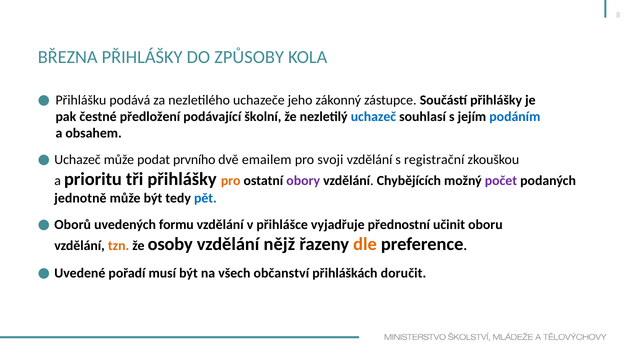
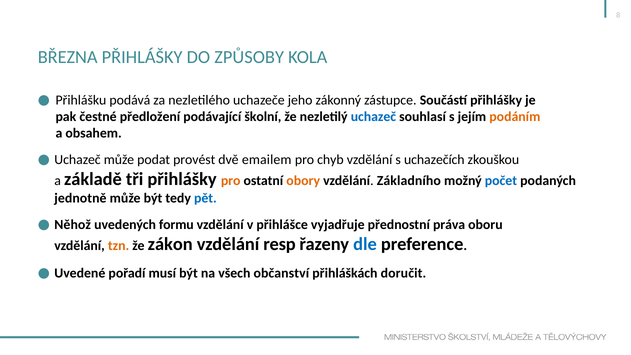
podáním colour: blue -> orange
prvního: prvního -> provést
svoji: svoji -> chyb
registrační: registrační -> uchazečích
prioritu: prioritu -> základě
obory colour: purple -> orange
Chybějících: Chybějících -> Základního
počet colour: purple -> blue
Oborů: Oborů -> Něhož
učinit: učinit -> práva
osoby: osoby -> zákon
nějž: nějž -> resp
dle colour: orange -> blue
